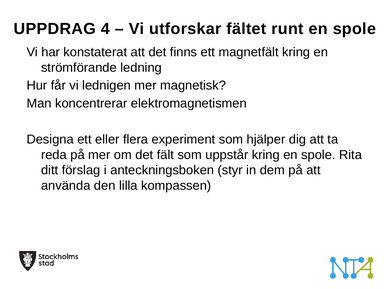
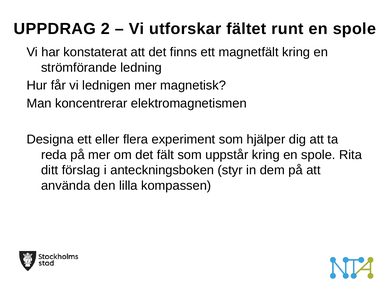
4: 4 -> 2
